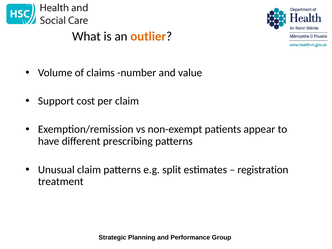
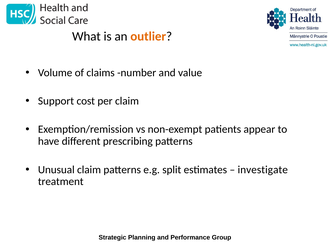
registration: registration -> investigate
